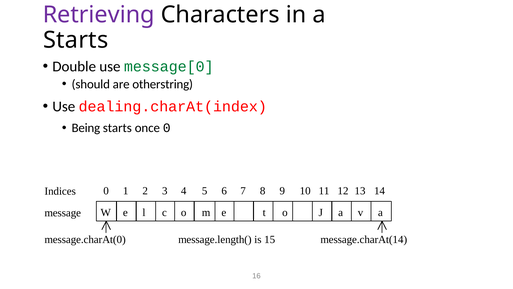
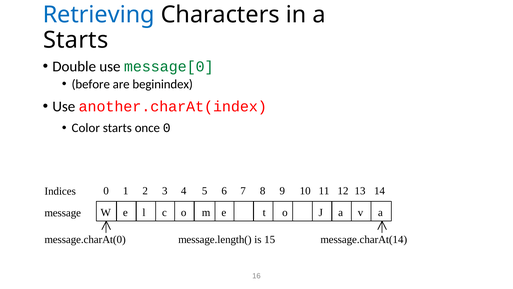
Retrieving colour: purple -> blue
should: should -> before
otherstring: otherstring -> beginindex
dealing.charAt(index: dealing.charAt(index -> another.charAt(index
Being: Being -> Color
